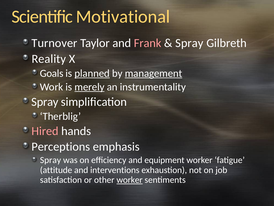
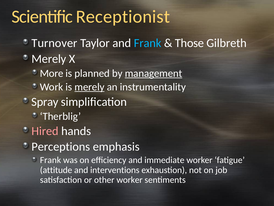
Motivational: Motivational -> Receptionist
Frank at (148, 43) colour: pink -> light blue
Spray at (189, 43): Spray -> Those
Reality at (49, 59): Reality -> Merely
Goals: Goals -> More
planned underline: present -> none
Spray at (50, 160): Spray -> Frank
equipment: equipment -> immediate
worker at (130, 179) underline: present -> none
